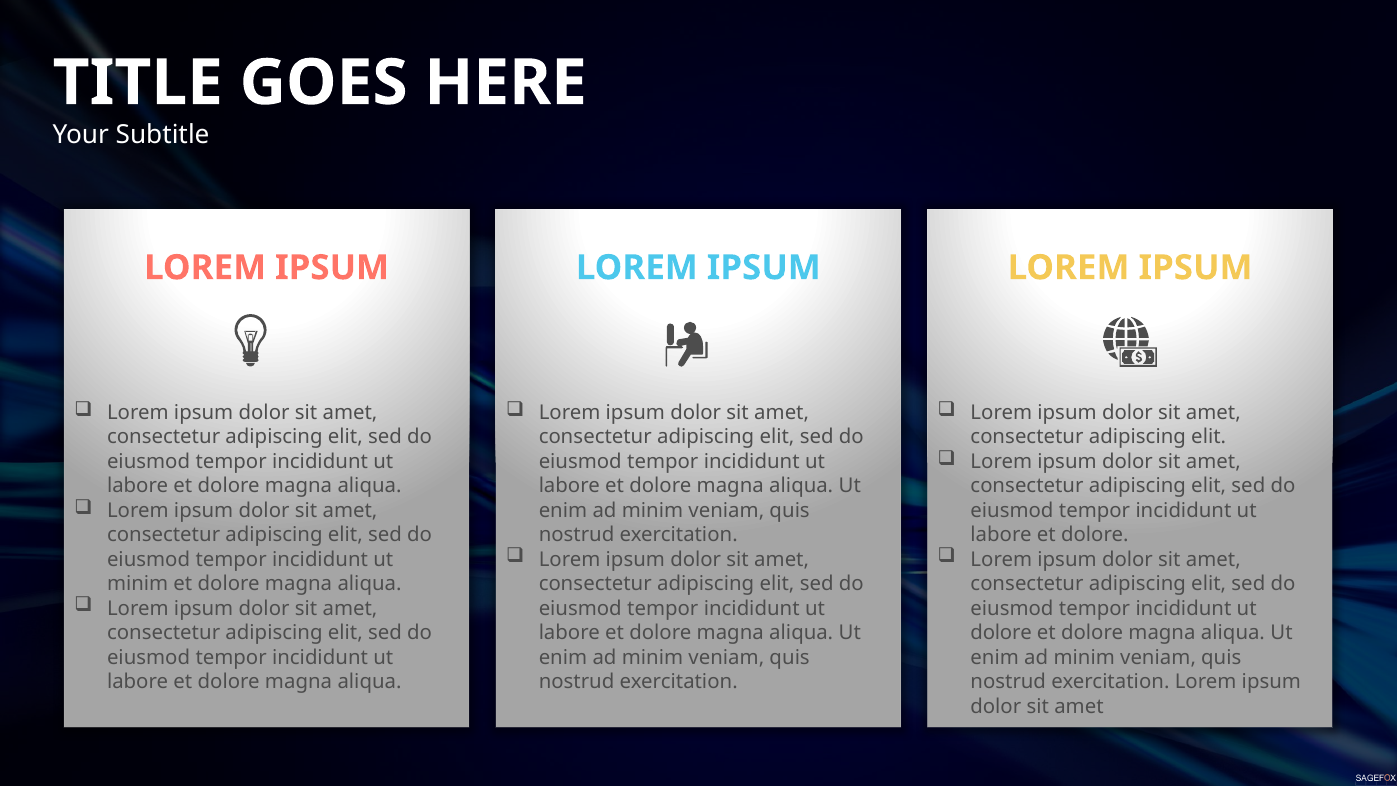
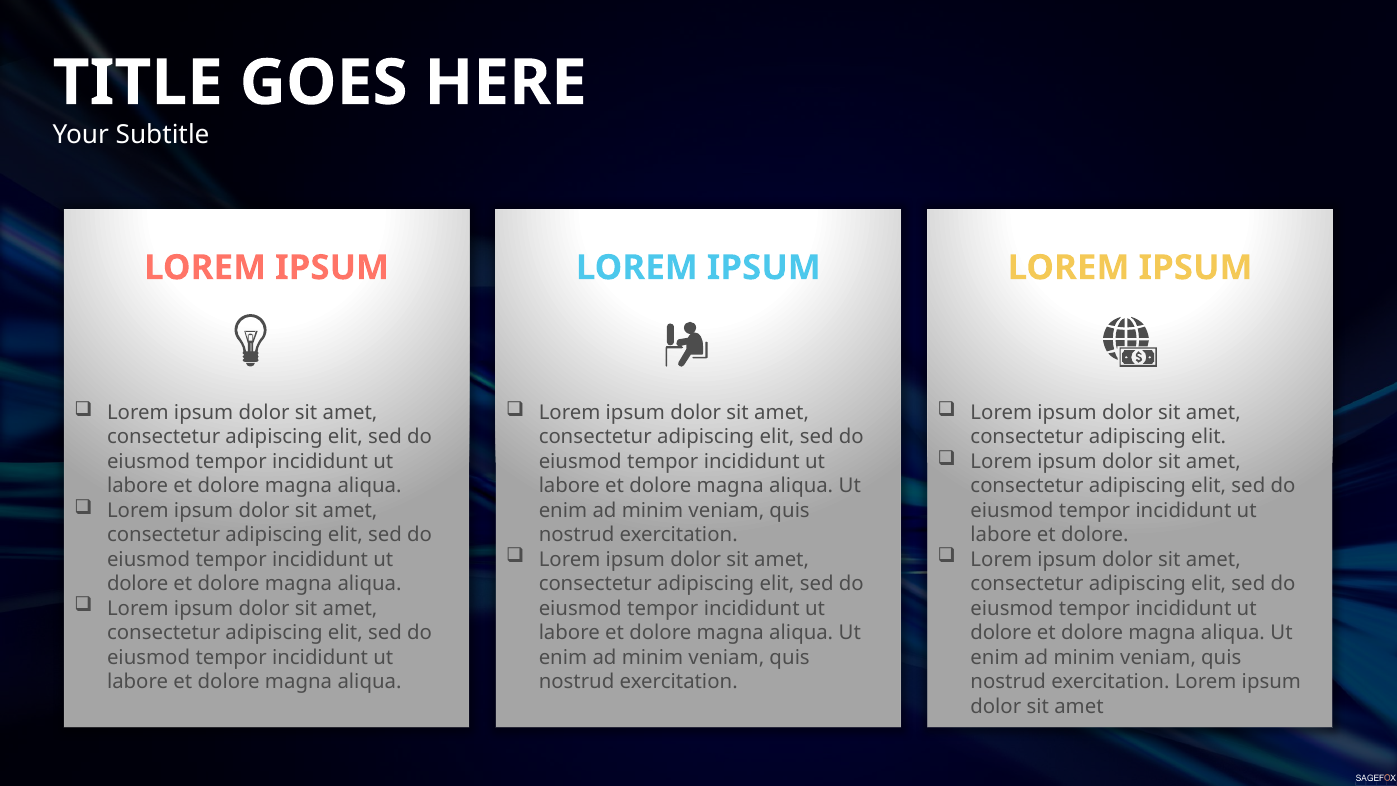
minim at (138, 584): minim -> dolore
